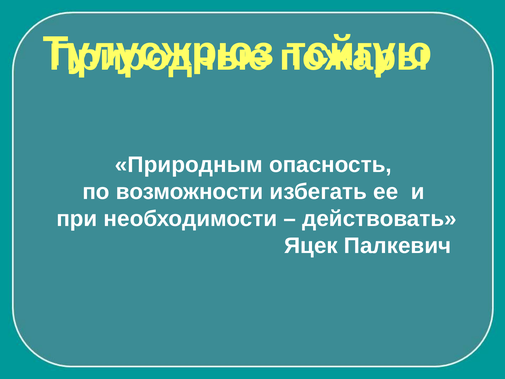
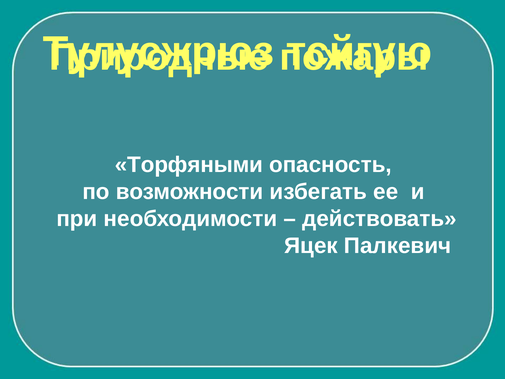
Природным: Природным -> Торфяными
